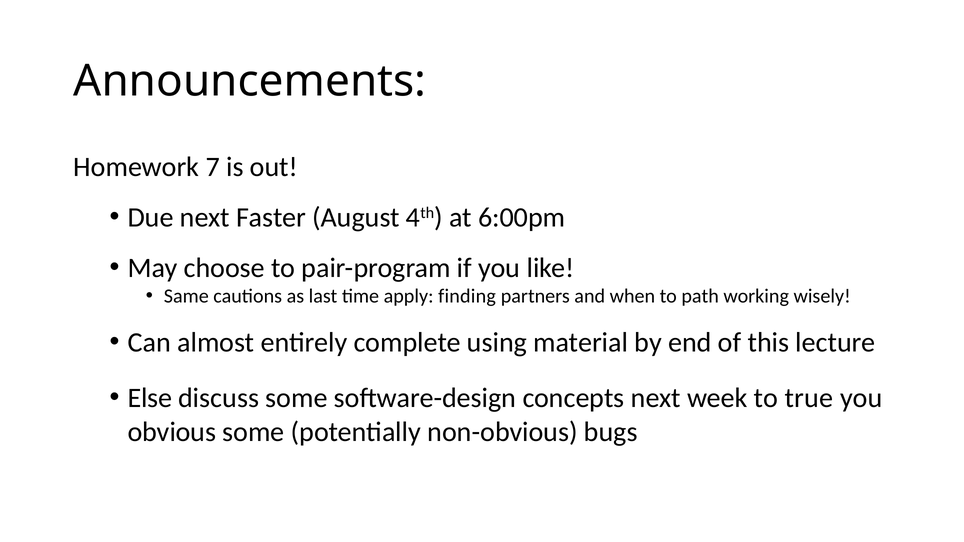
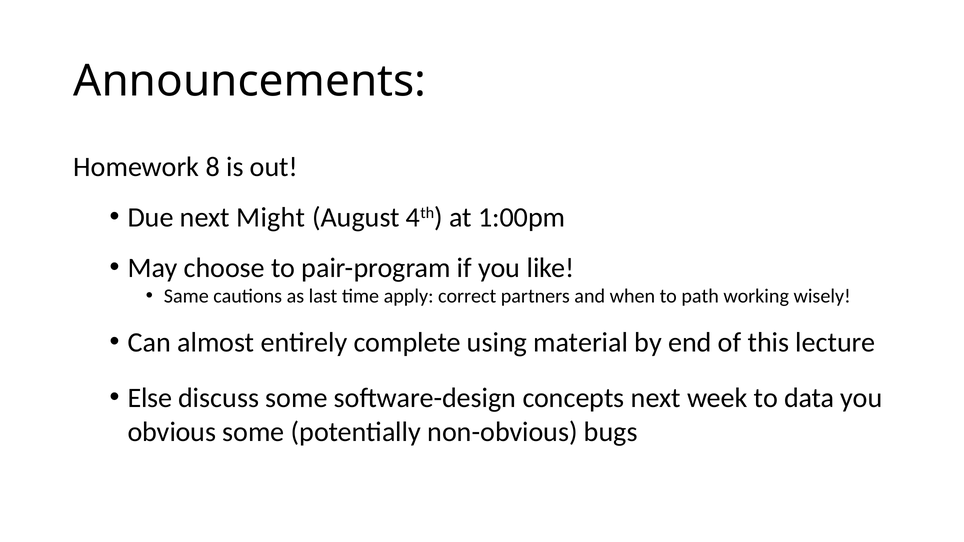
7: 7 -> 8
Faster: Faster -> Might
6:00pm: 6:00pm -> 1:00pm
finding: finding -> correct
true: true -> data
